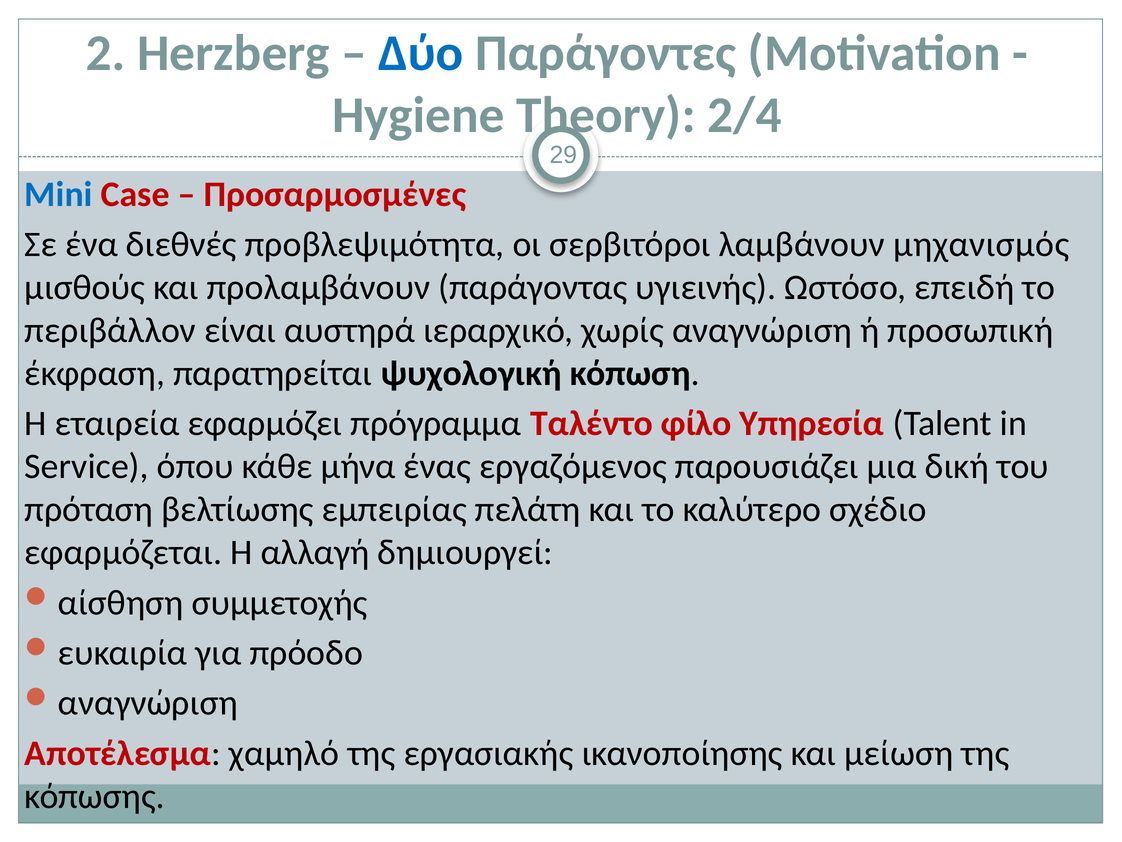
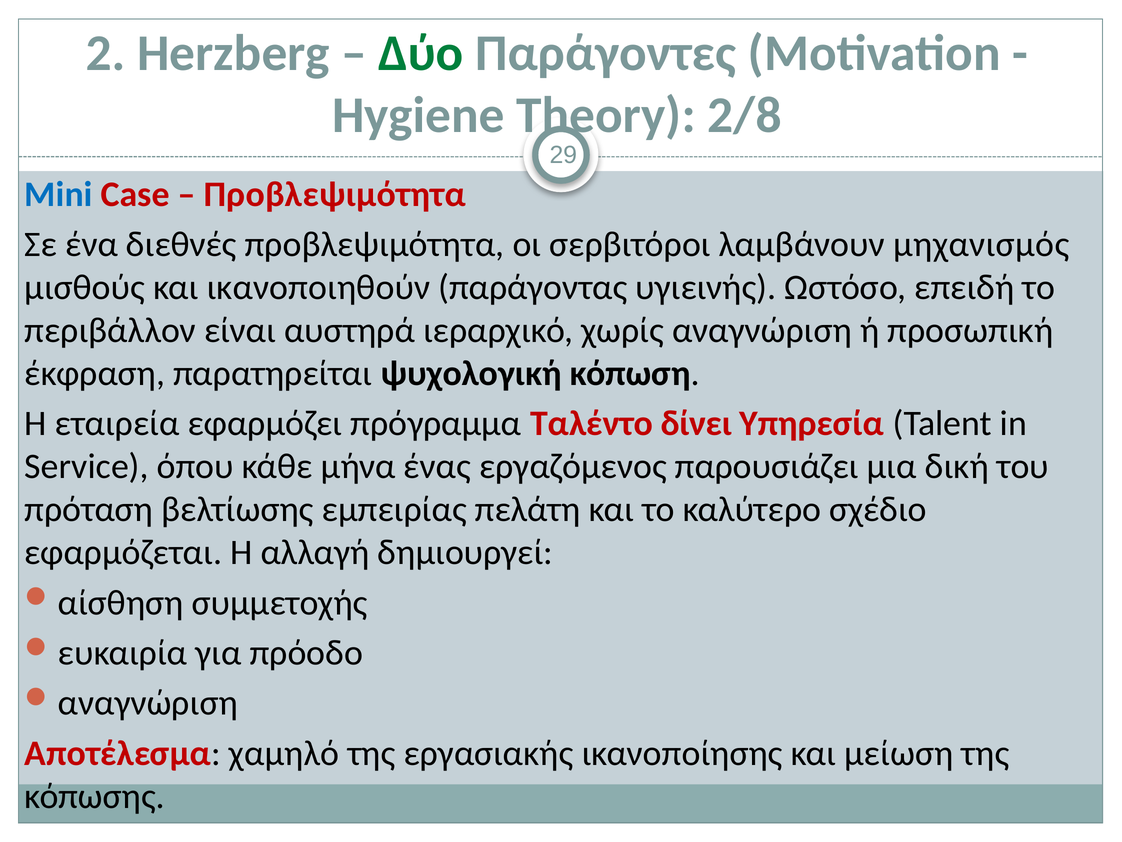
Δύο colour: blue -> green
2/4: 2/4 -> 2/8
Προσαρμοσμένες at (335, 194): Προσαρμοσμένες -> Προβλεψιμότητα
προλαμβάνουν: προλαμβάνουν -> ικανοποιηθούν
φίλο: φίλο -> δίνει
